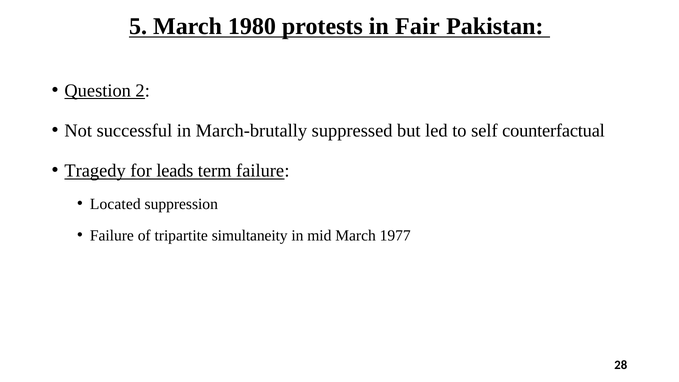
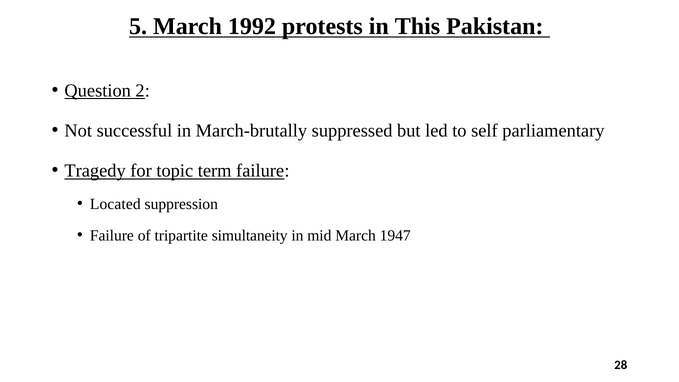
1980: 1980 -> 1992
Fair: Fair -> This
counterfactual: counterfactual -> parliamentary
leads: leads -> topic
1977: 1977 -> 1947
